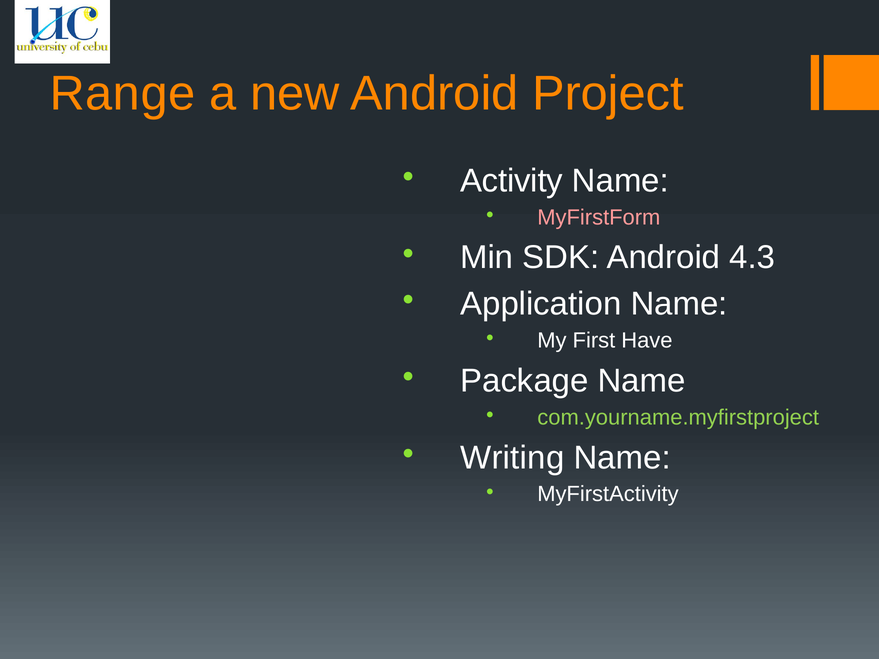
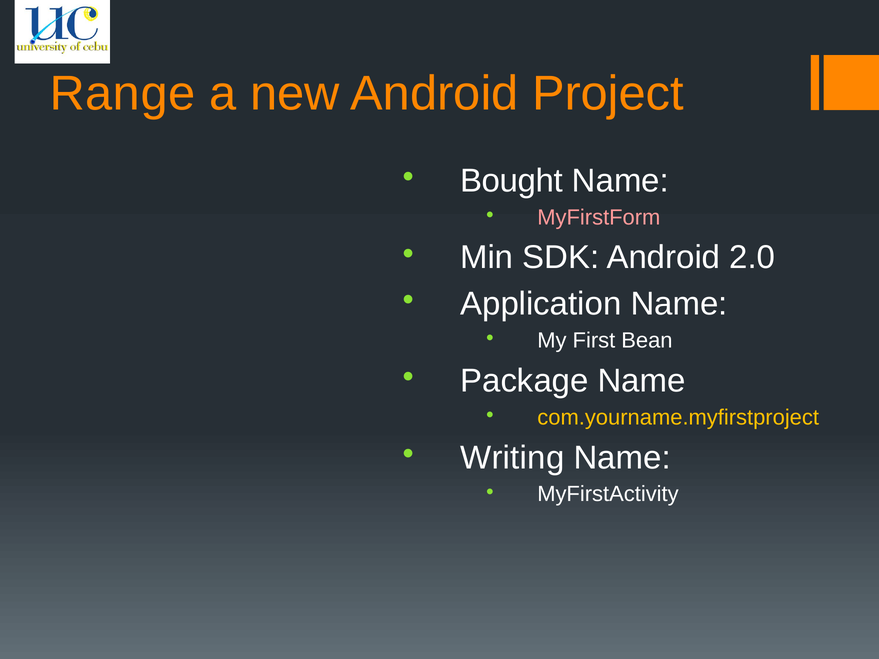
Activity: Activity -> Bought
4.3: 4.3 -> 2.0
Have: Have -> Bean
com.yourname.myfirstproject colour: light green -> yellow
